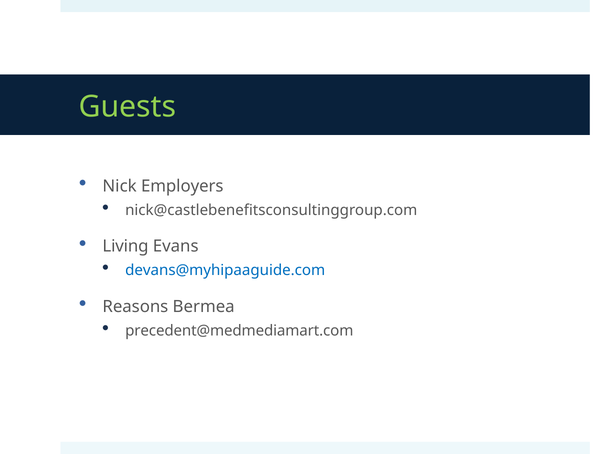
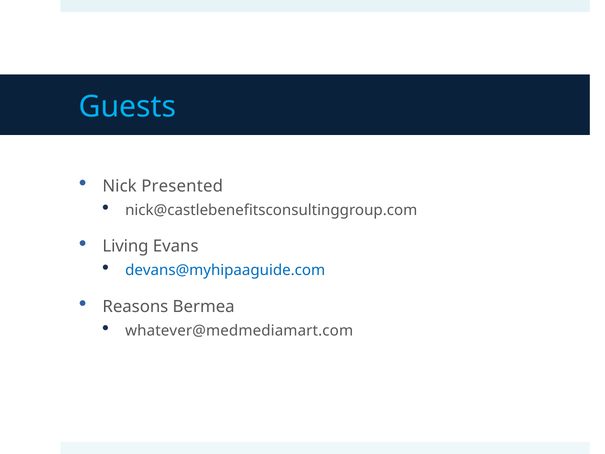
Guests colour: light green -> light blue
Employers: Employers -> Presented
precedent@medmediamart.com: precedent@medmediamart.com -> whatever@medmediamart.com
